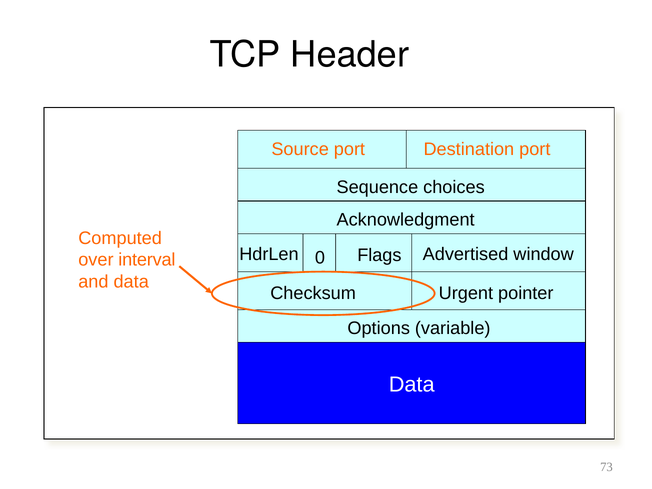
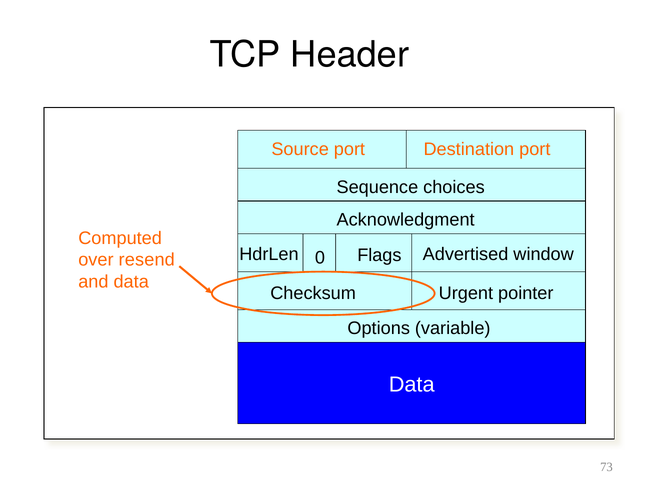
interval: interval -> resend
